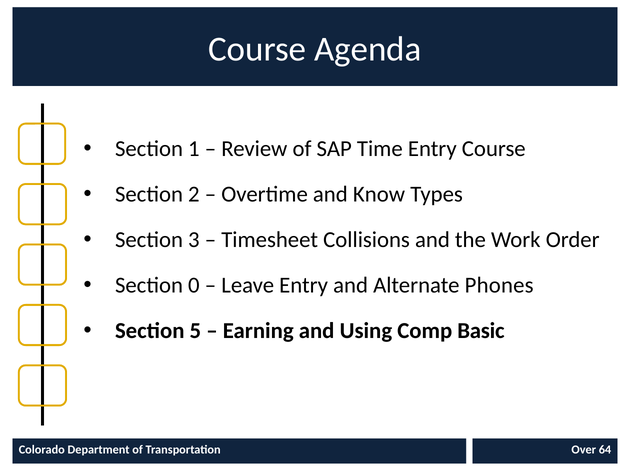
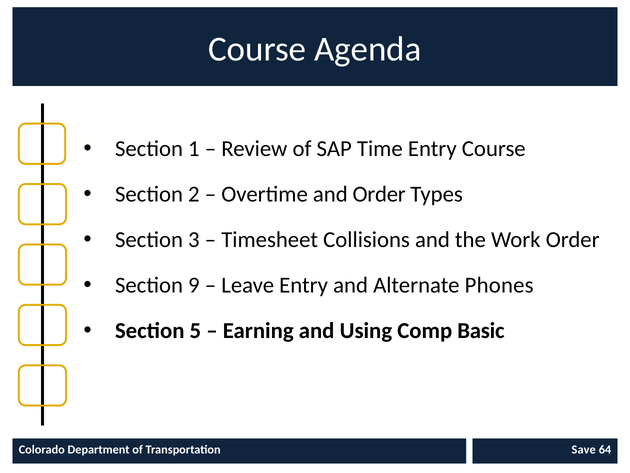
and Know: Know -> Order
0: 0 -> 9
Over: Over -> Save
